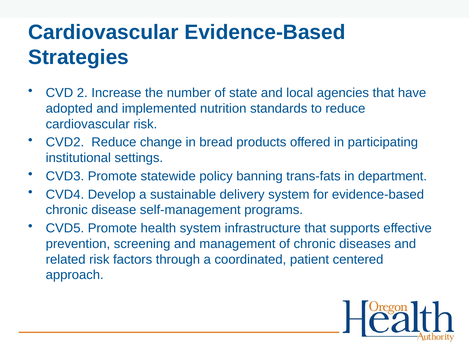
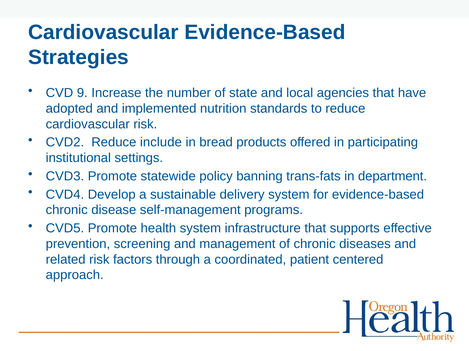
2: 2 -> 9
change: change -> include
